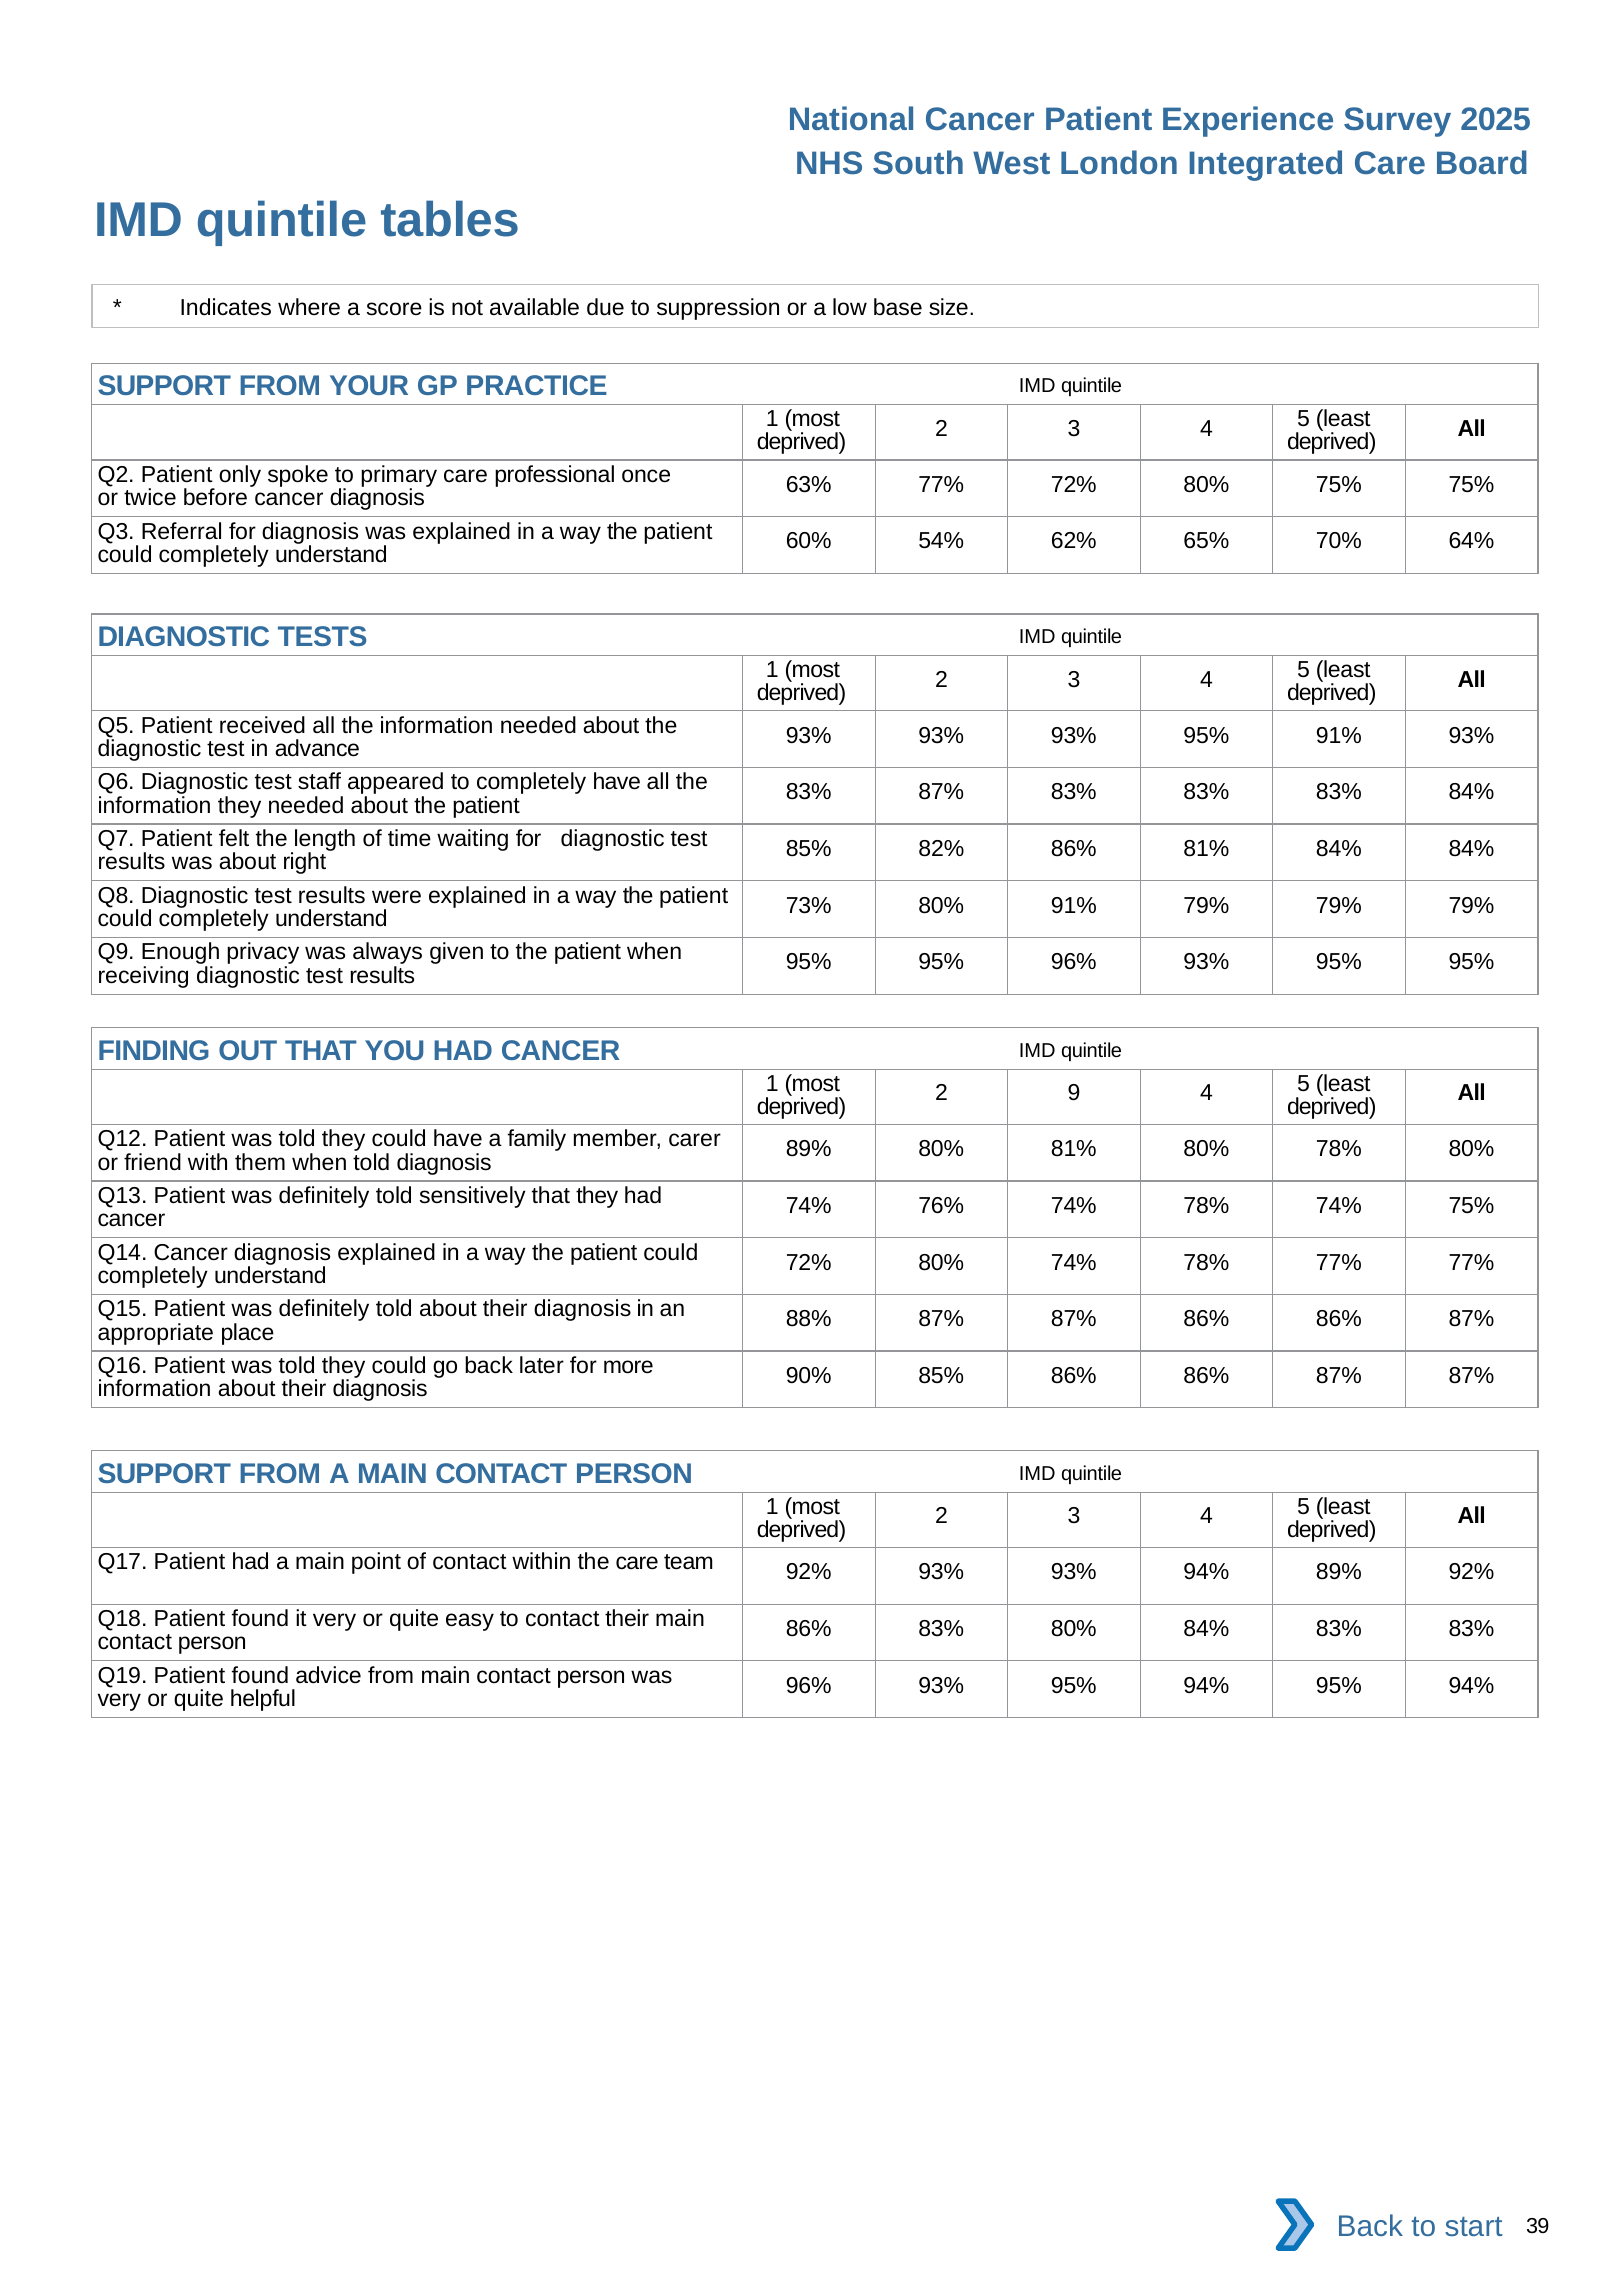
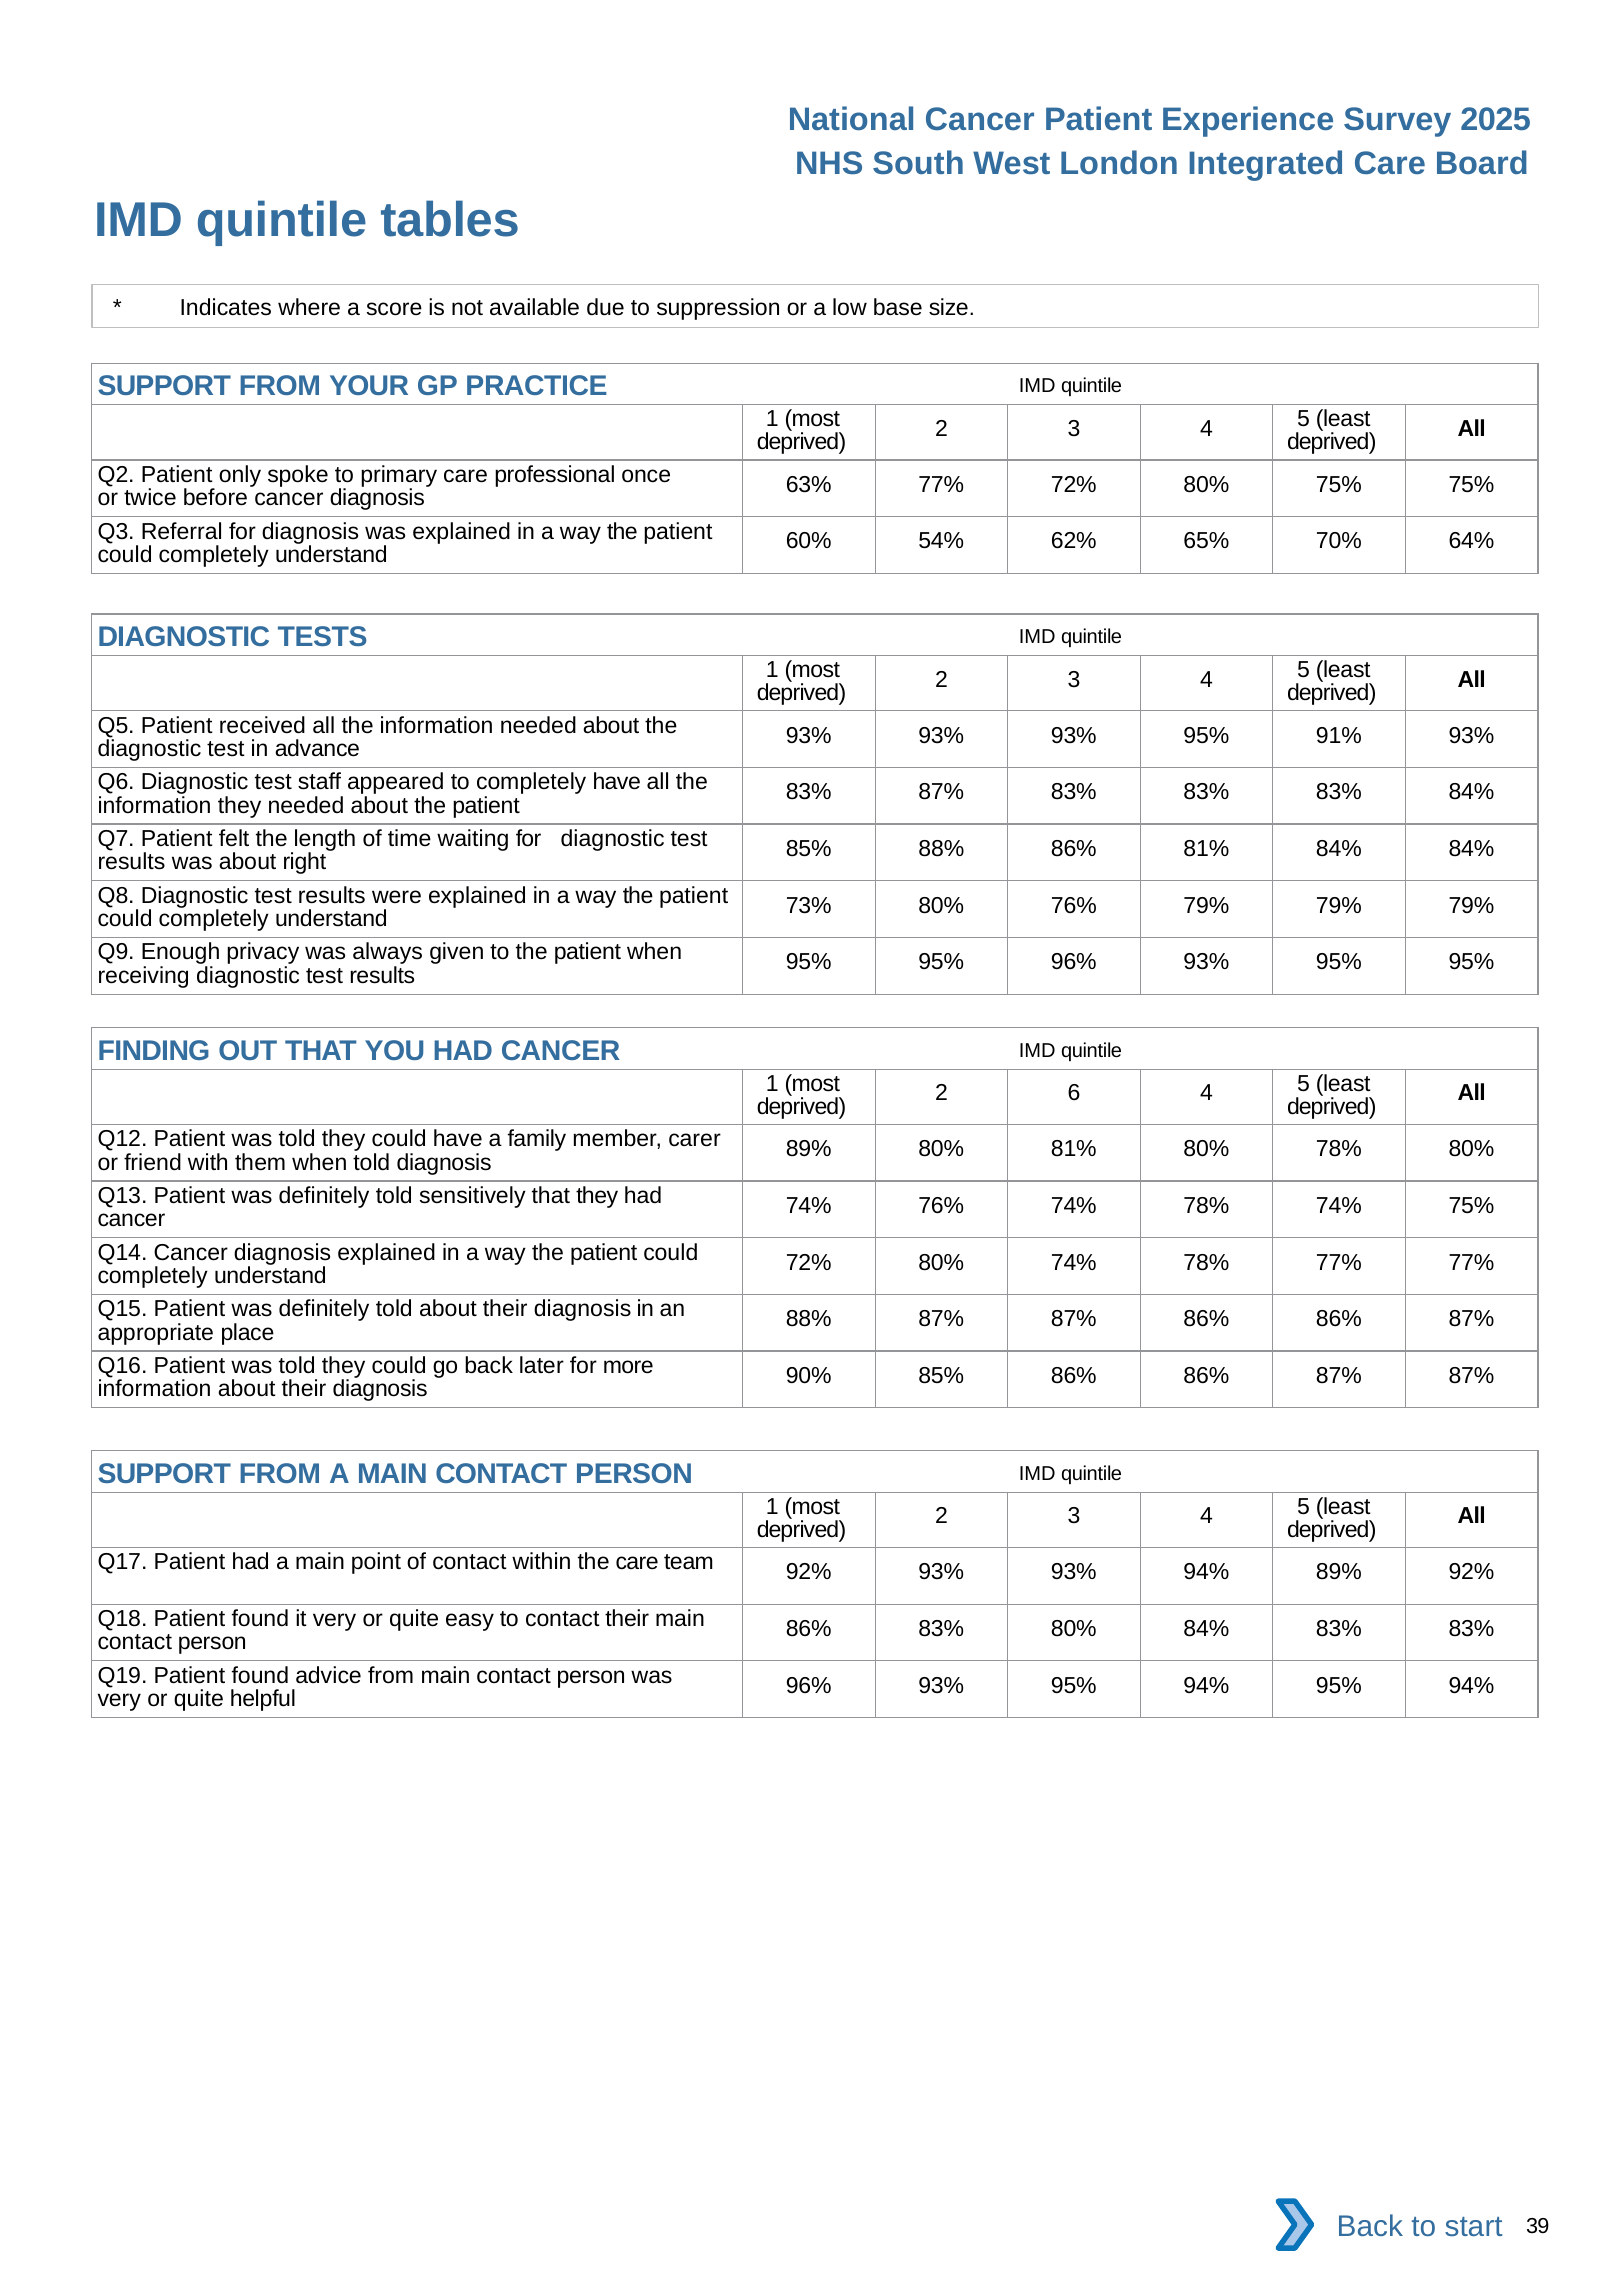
85% 82%: 82% -> 88%
80% 91%: 91% -> 76%
9: 9 -> 6
